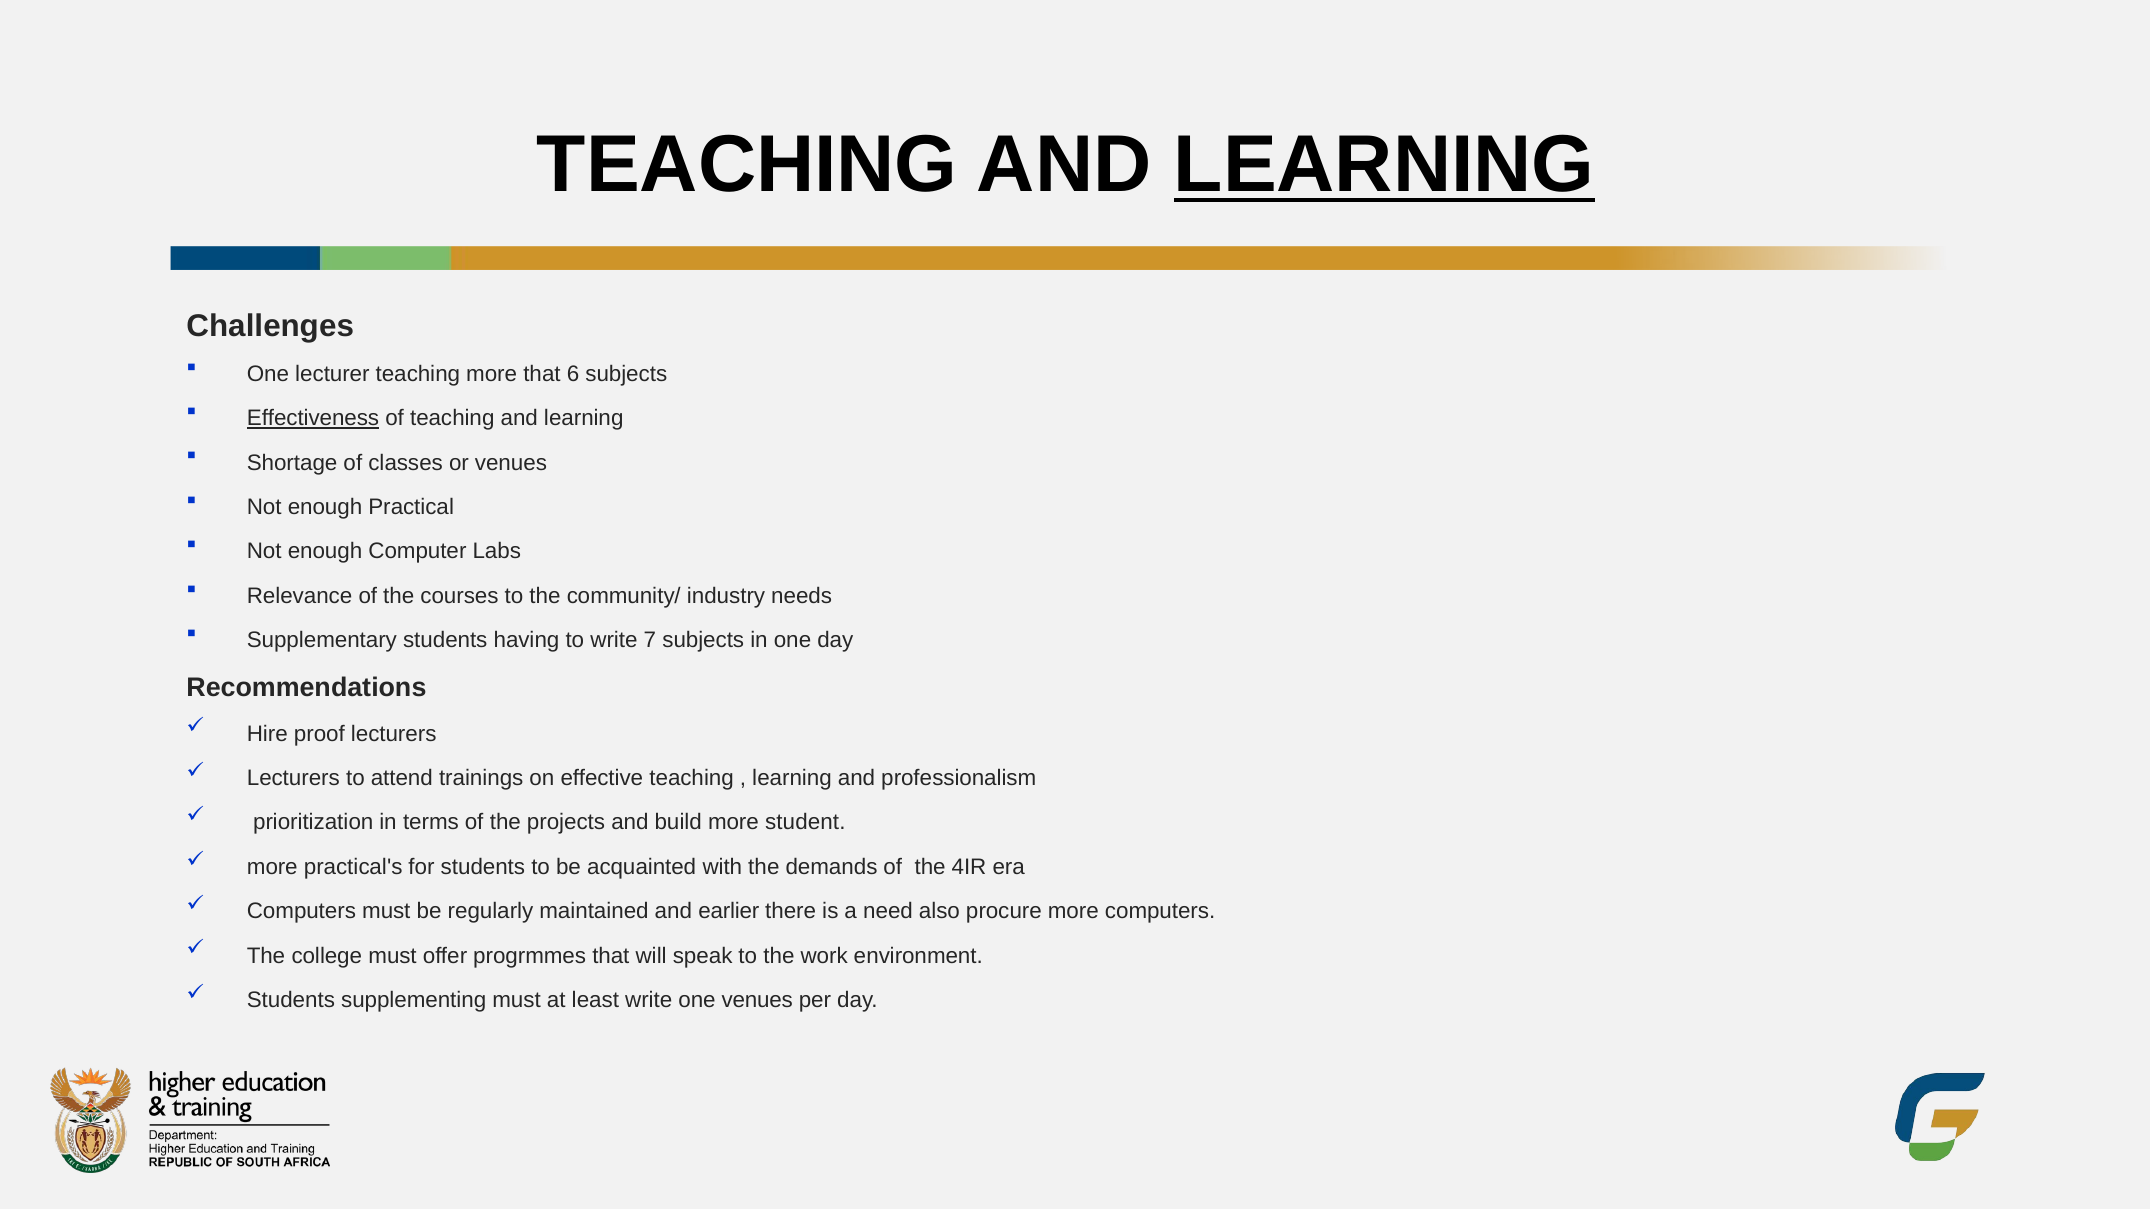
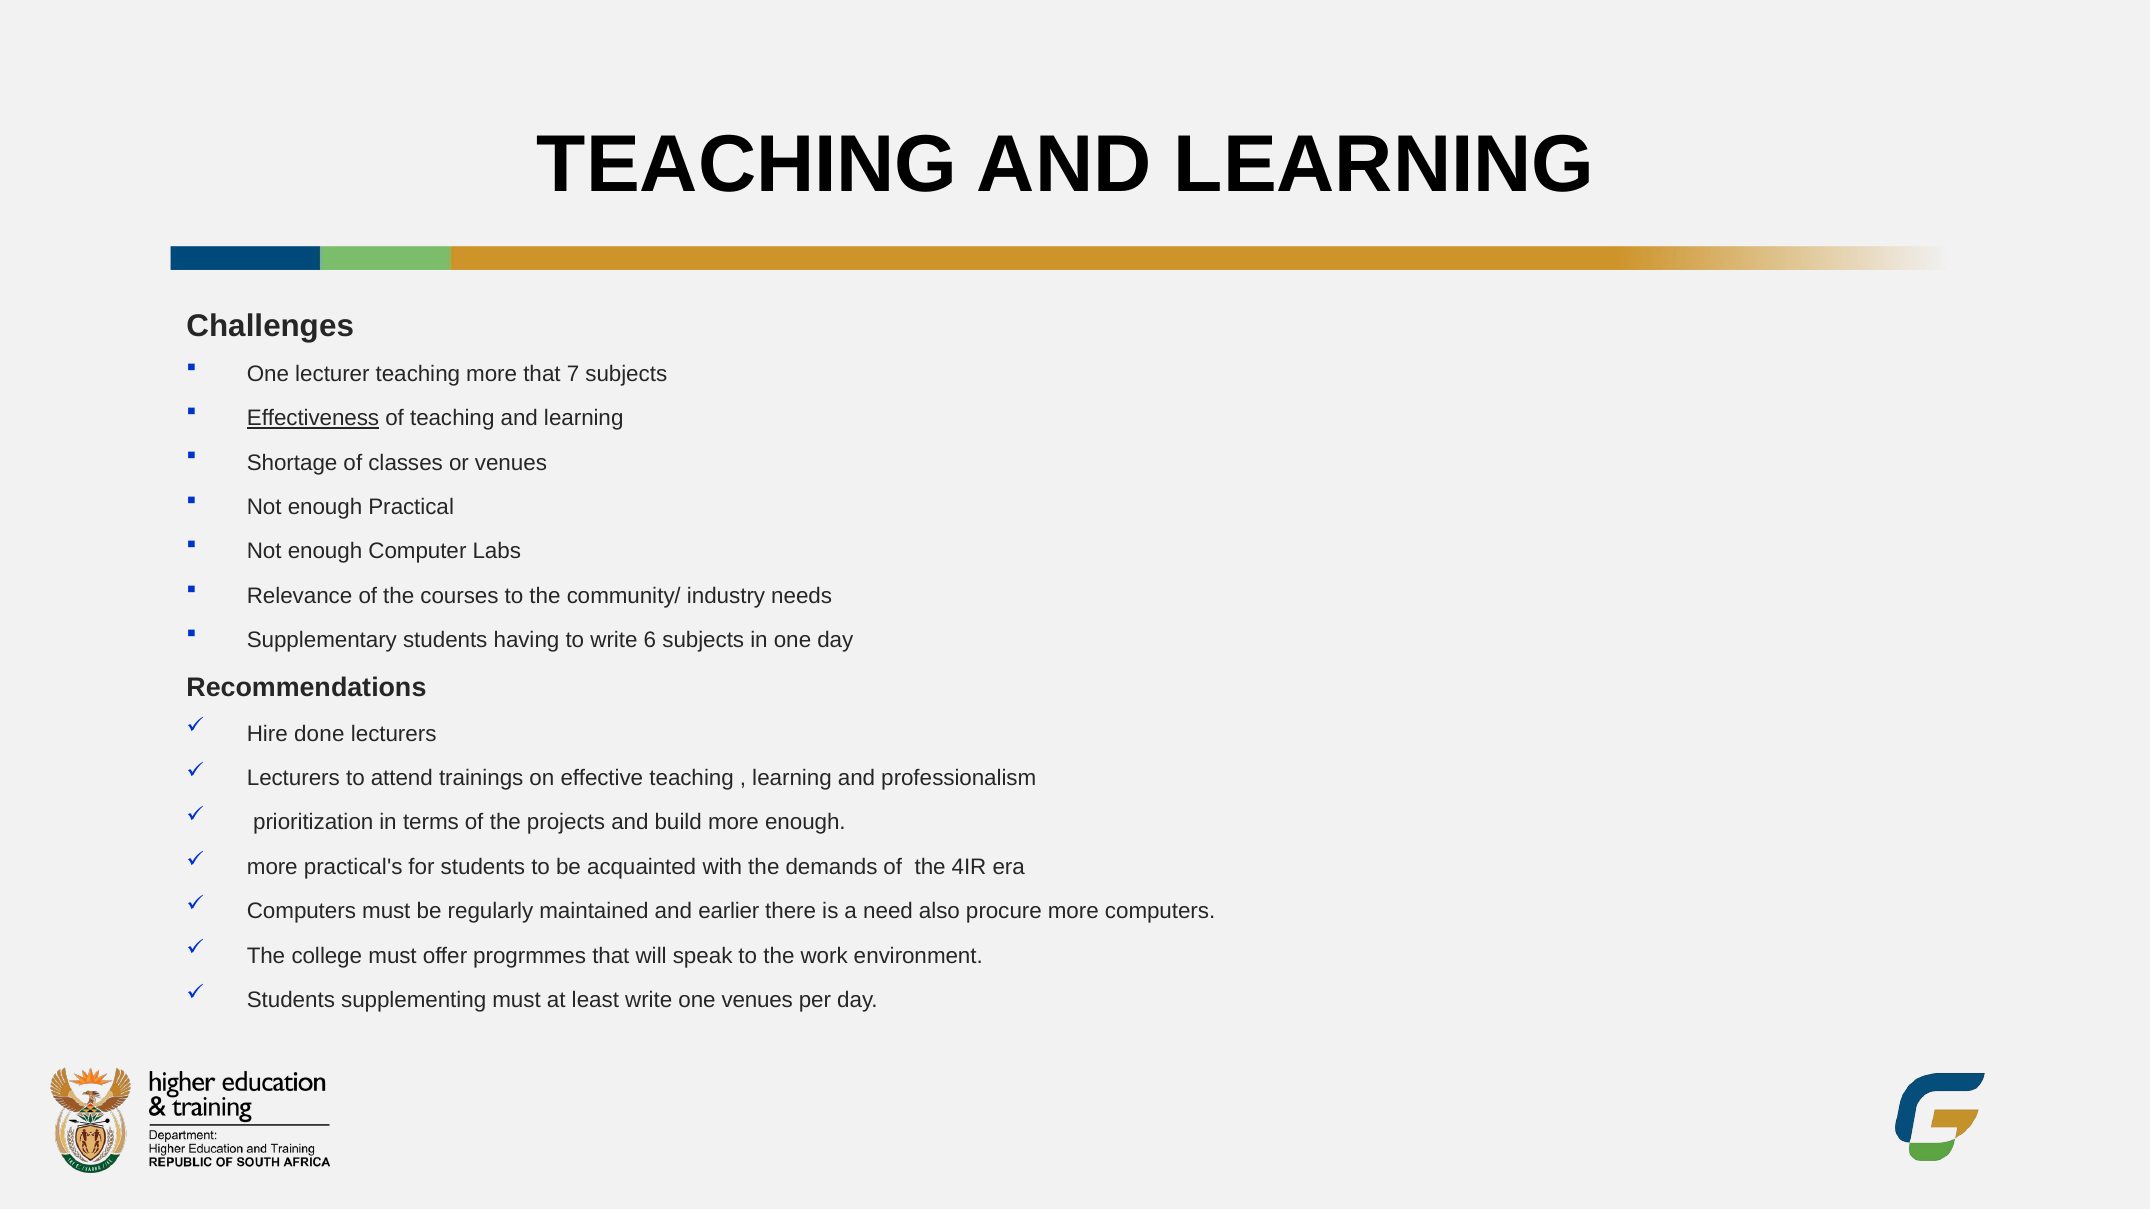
LEARNING at (1384, 165) underline: present -> none
6: 6 -> 7
7: 7 -> 6
proof: proof -> done
more student: student -> enough
